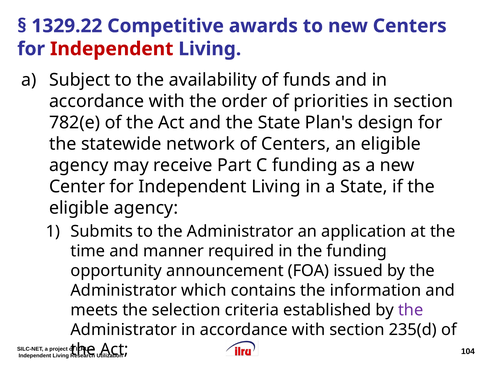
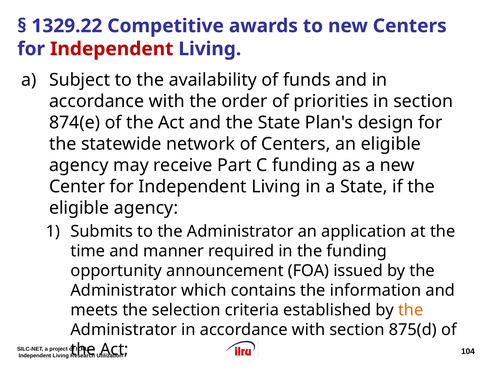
782(e: 782(e -> 874(e
the at (411, 310) colour: purple -> orange
235(d: 235(d -> 875(d
